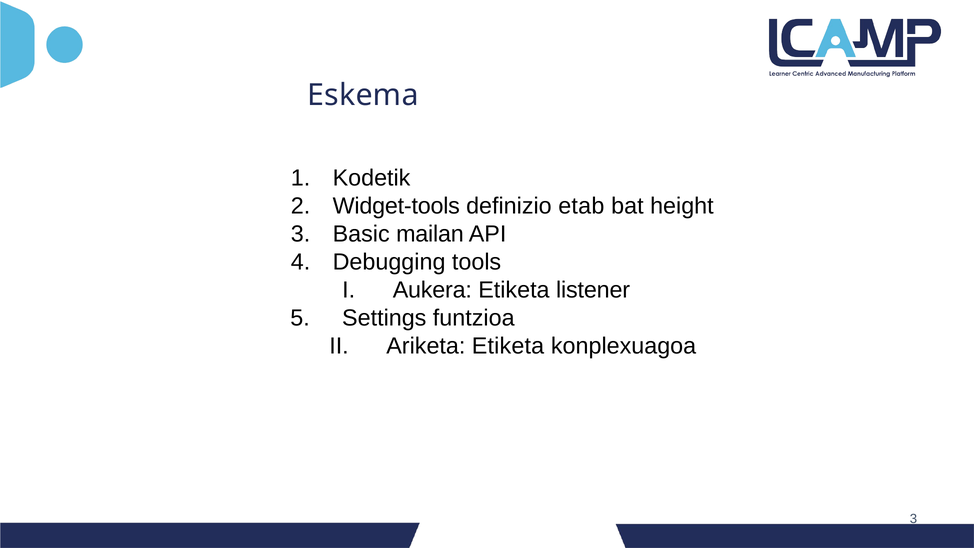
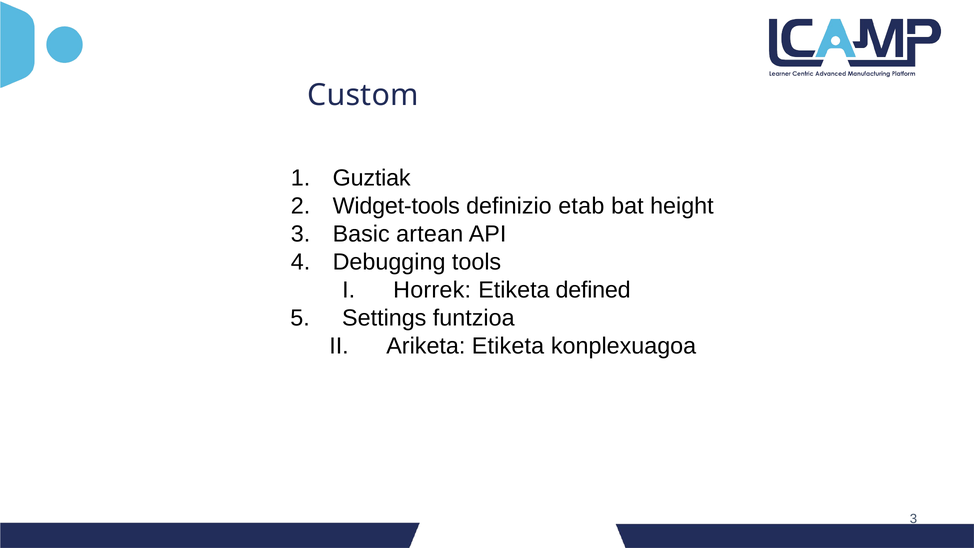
Eskema: Eskema -> Custom
Kodetik: Kodetik -> Guztiak
mailan: mailan -> artean
Aukera: Aukera -> Horrek
listener: listener -> defined
